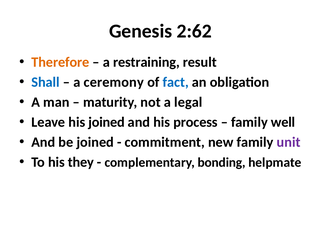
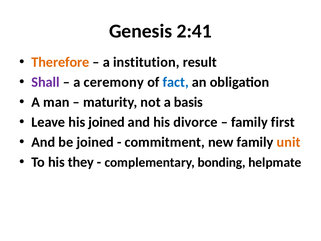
2:62: 2:62 -> 2:41
restraining: restraining -> institution
Shall colour: blue -> purple
legal: legal -> basis
process: process -> divorce
well: well -> first
unit colour: purple -> orange
